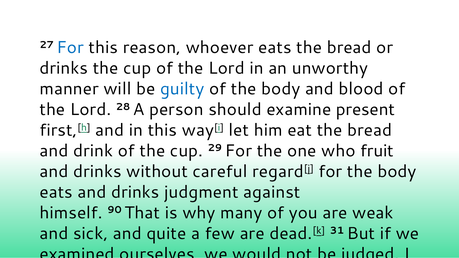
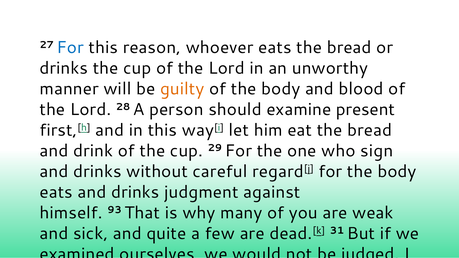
guilty colour: blue -> orange
fruit: fruit -> sign
90: 90 -> 93
